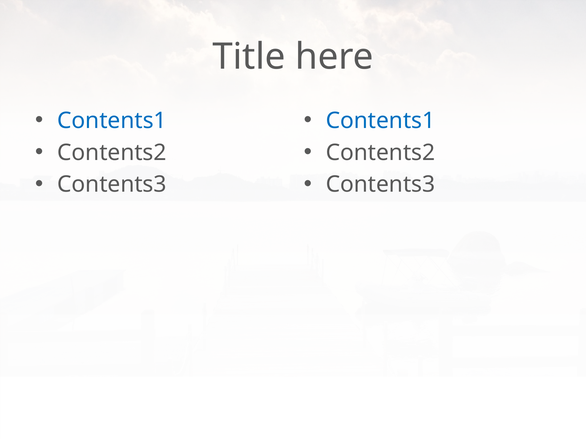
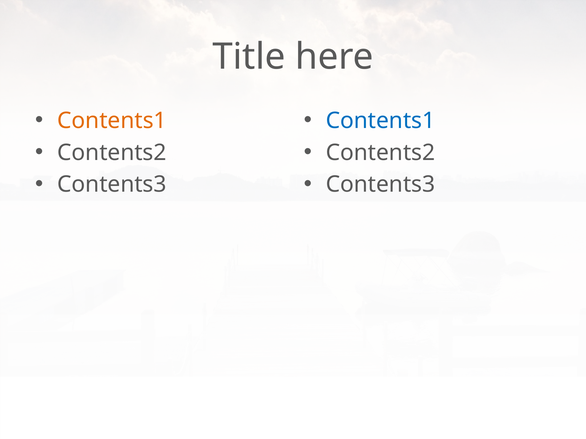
Contents1 at (112, 121) colour: blue -> orange
